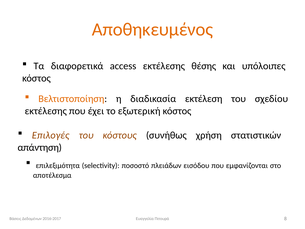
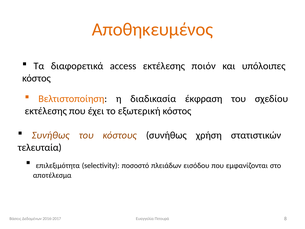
θέσης: θέσης -> ποιόν
εκτέλεση: εκτέλεση -> έκφραση
Επιλογές at (51, 135): Επιλογές -> Συνήθως
απάντηση: απάντηση -> τελευταία
